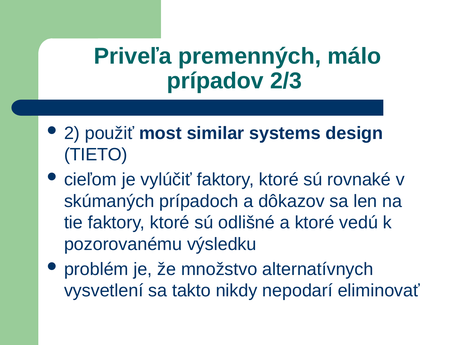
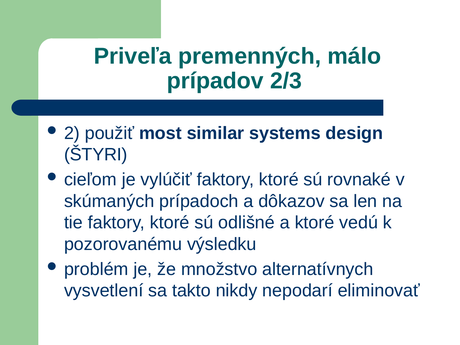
TIETO: TIETO -> ŠTYRI
